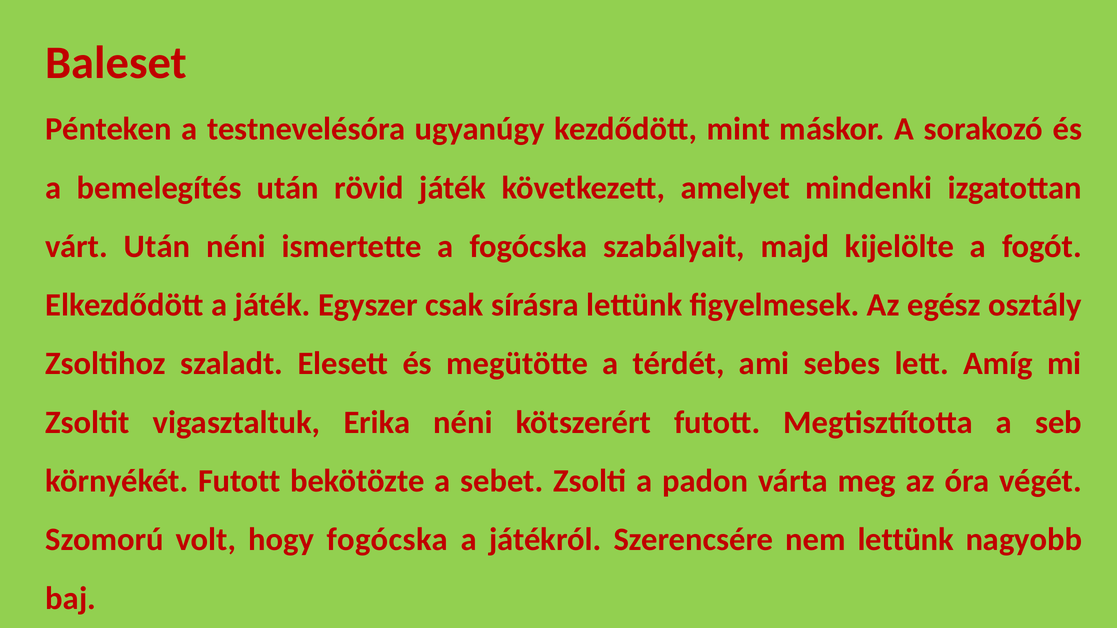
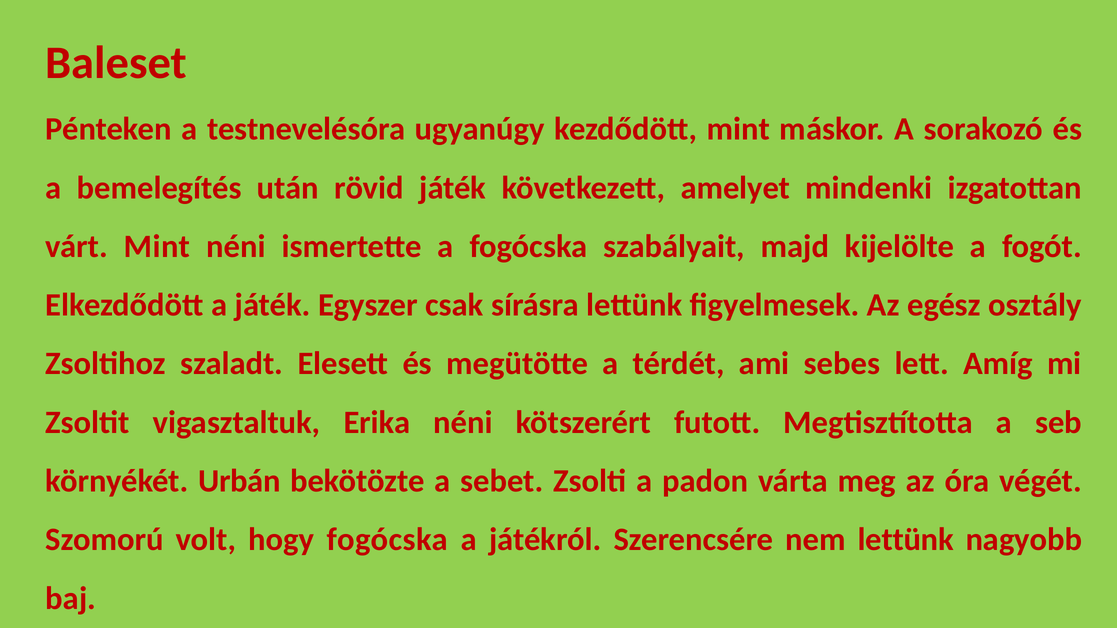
várt Után: Után -> Mint
környékét Futott: Futott -> Urbán
